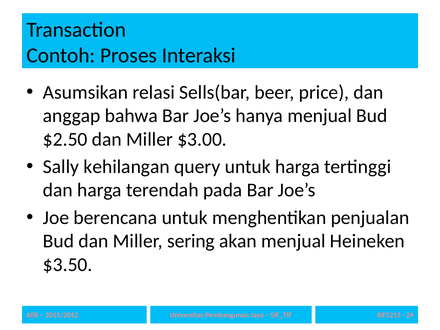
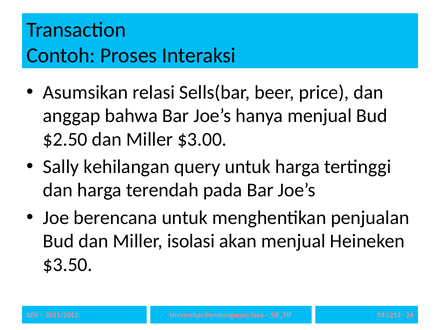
sering: sering -> isolasi
